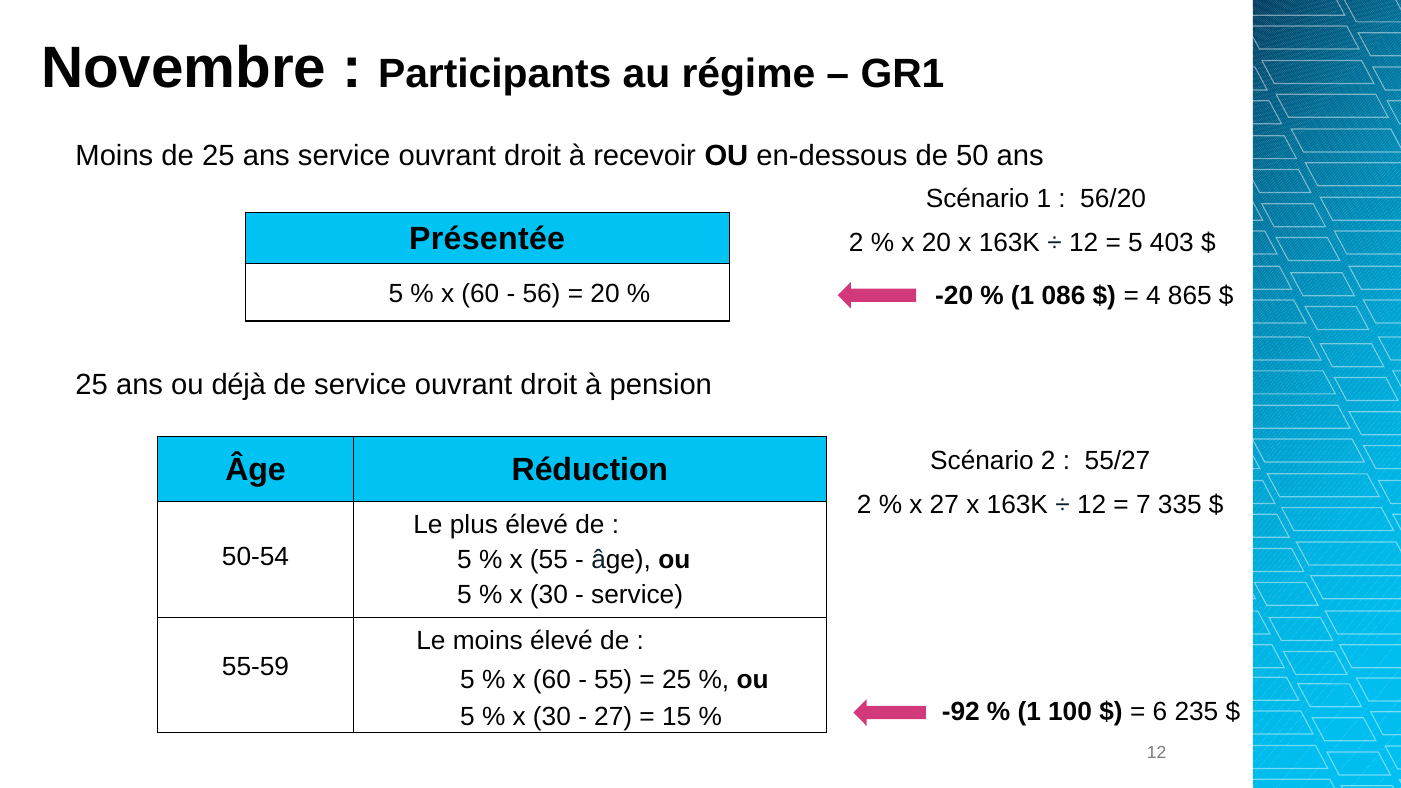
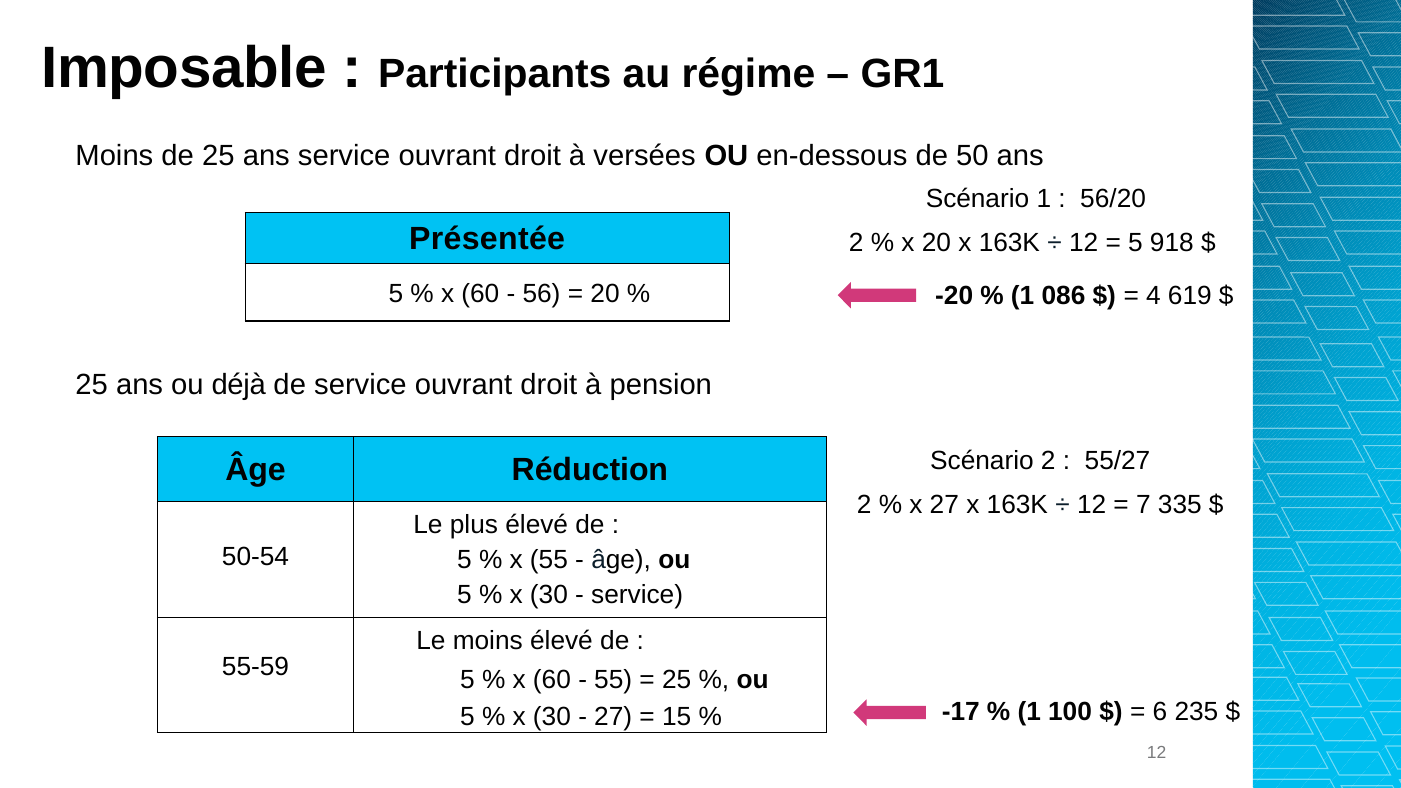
Novembre: Novembre -> Imposable
recevoir: recevoir -> versées
403: 403 -> 918
865: 865 -> 619
-92: -92 -> -17
